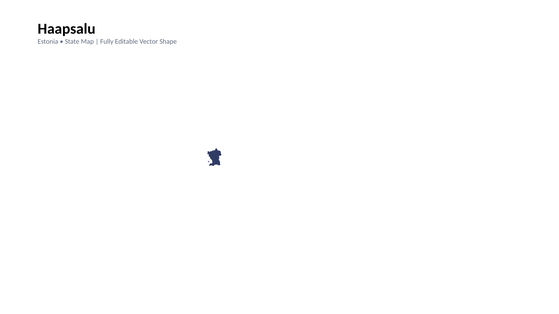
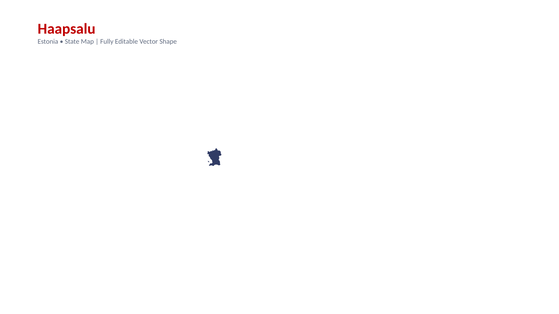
Haapsalu colour: black -> red
